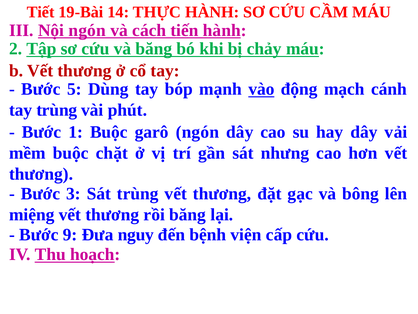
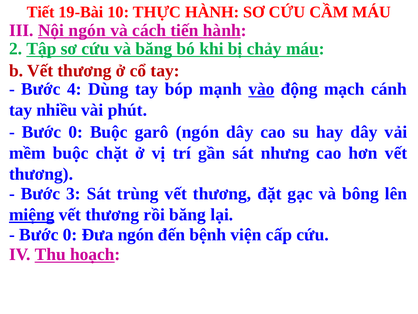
14: 14 -> 10
5: 5 -> 4
tay trùng: trùng -> nhiều
1 at (76, 132): 1 -> 0
miệng underline: none -> present
9 at (70, 234): 9 -> 0
Đưa nguy: nguy -> ngón
